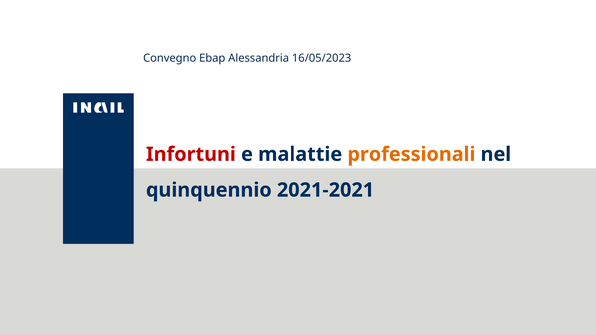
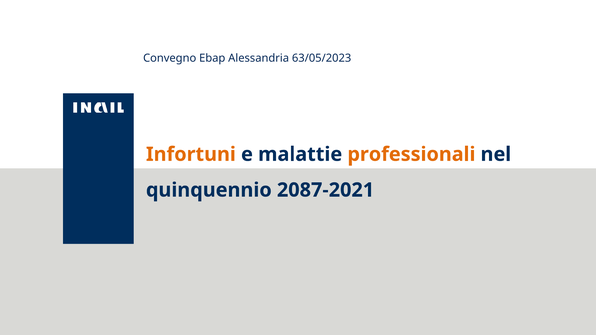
16/05/2023: 16/05/2023 -> 63/05/2023
Infortuni colour: red -> orange
2021-2021: 2021-2021 -> 2087-2021
